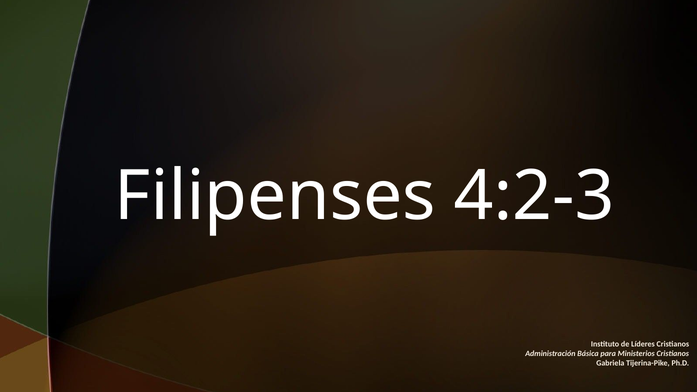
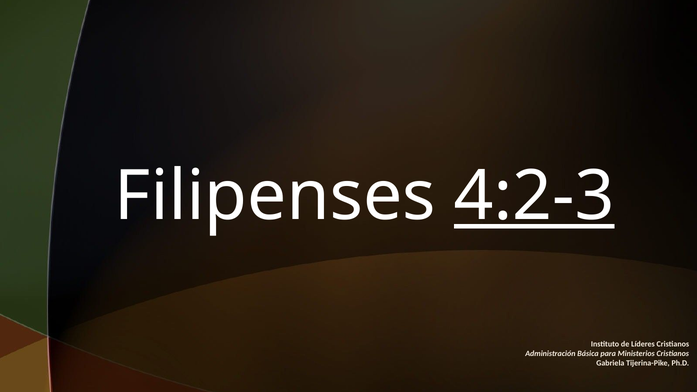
4:2-3 underline: none -> present
